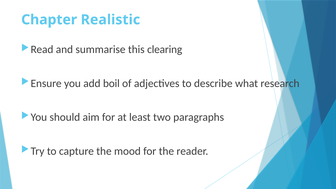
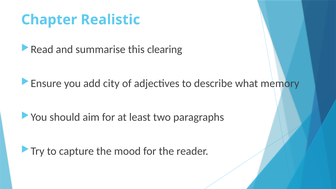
boil: boil -> city
research: research -> memory
